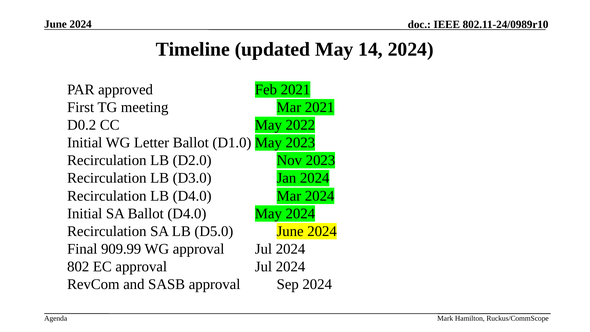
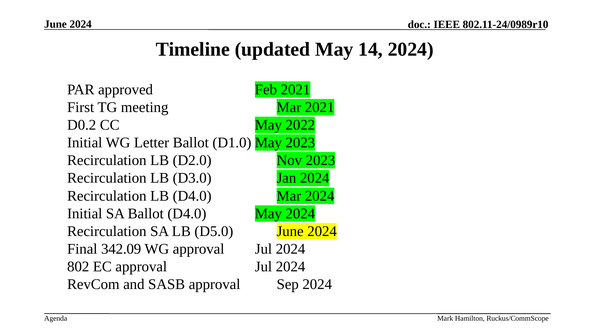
909.99: 909.99 -> 342.09
